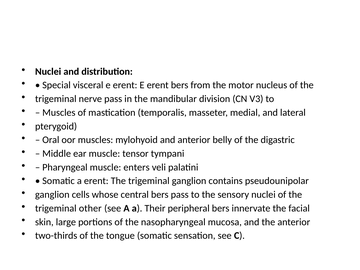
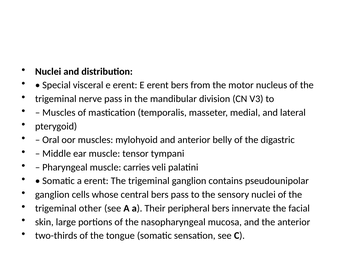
enters: enters -> carries
